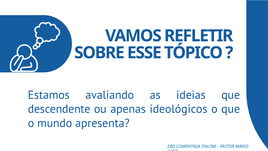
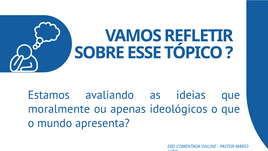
descendente: descendente -> moralmente
